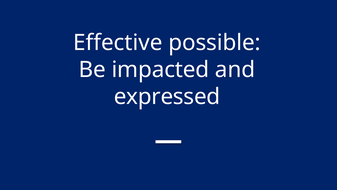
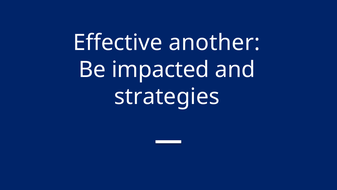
possible: possible -> another
expressed: expressed -> strategies
